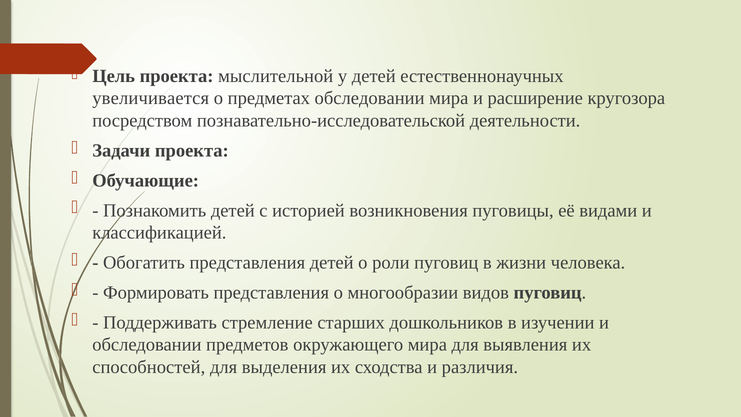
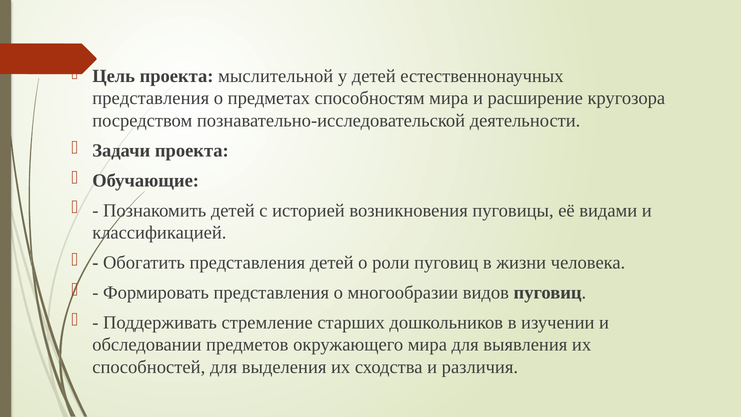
увеличивается at (151, 98): увеличивается -> представления
предметах обследовании: обследовании -> способностям
